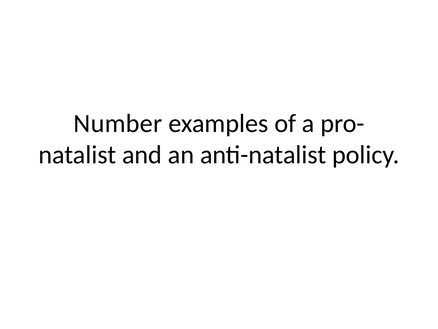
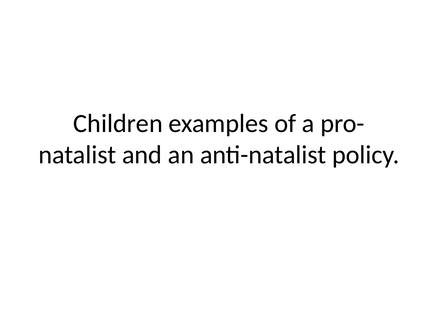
Number: Number -> Children
